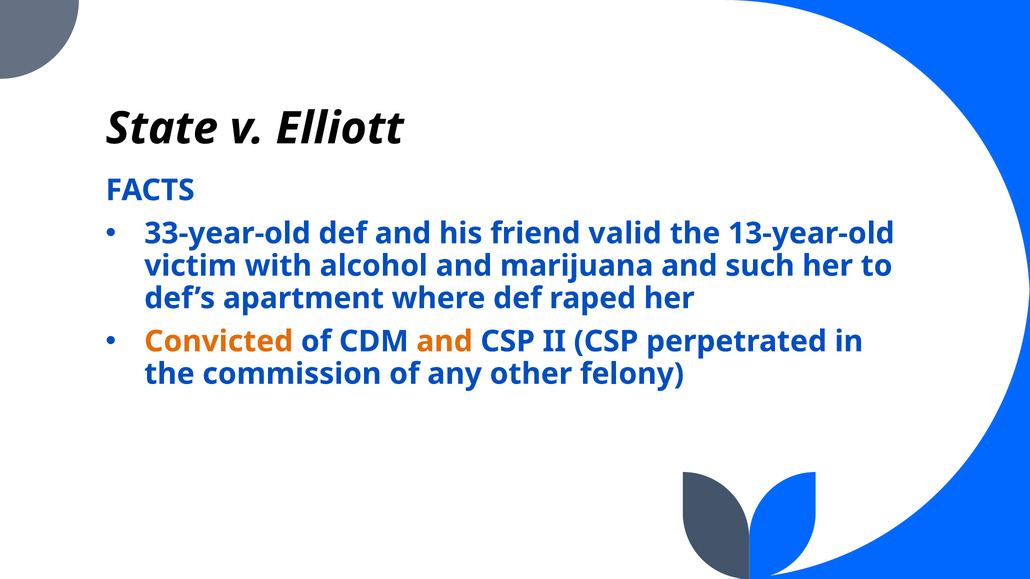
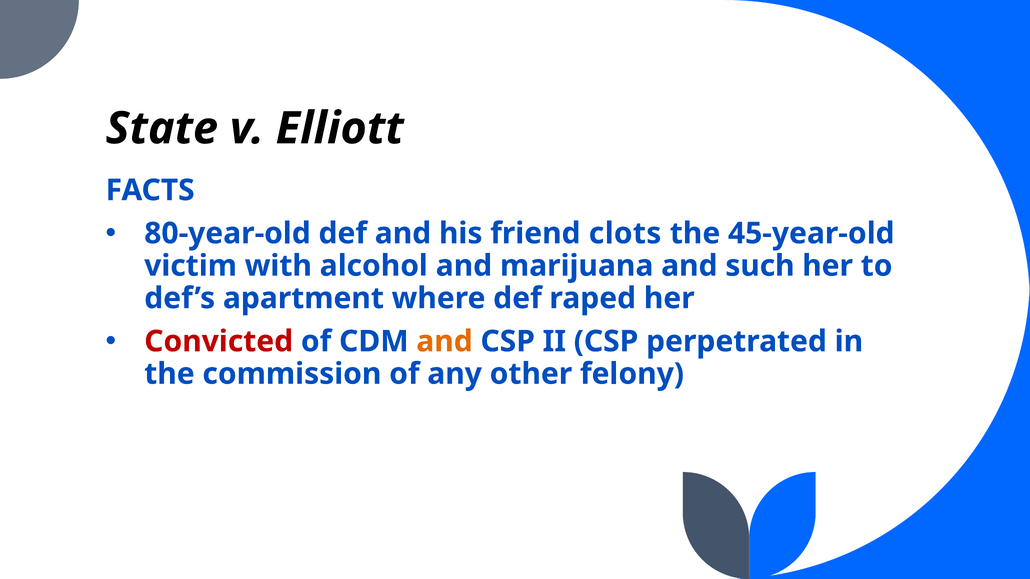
33-year-old: 33-year-old -> 80-year-old
valid: valid -> clots
13-year-old: 13-year-old -> 45-year-old
Convicted colour: orange -> red
